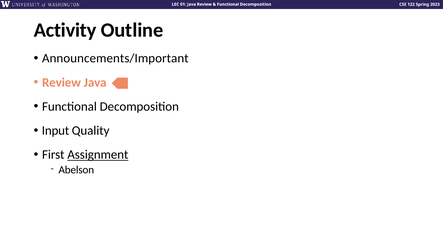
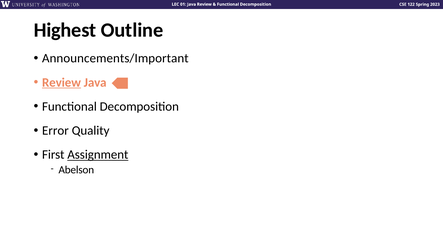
Activity: Activity -> Highest
Review at (61, 82) underline: none -> present
Input: Input -> Error
